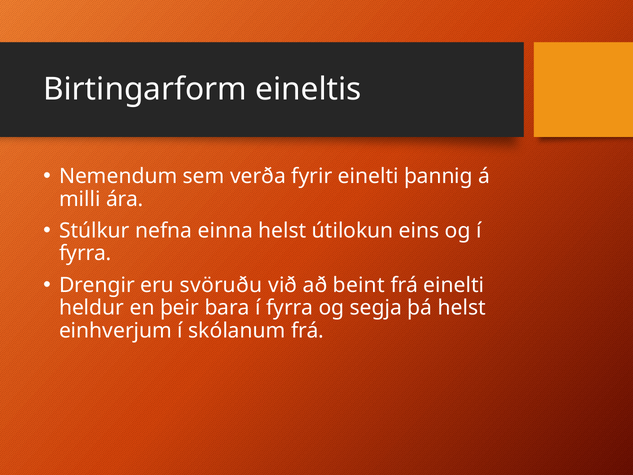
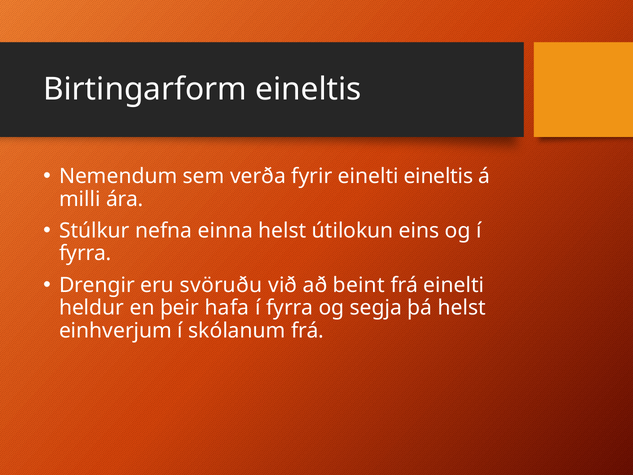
einelti þannig: þannig -> eineltis
bara: bara -> hafa
